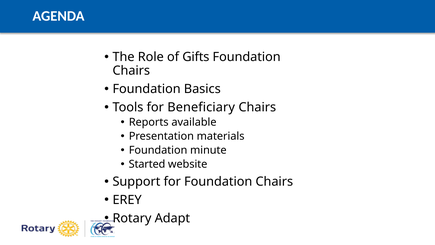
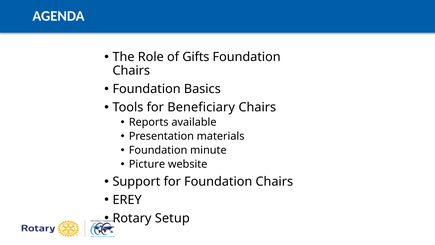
Started: Started -> Picture
Adapt: Adapt -> Setup
